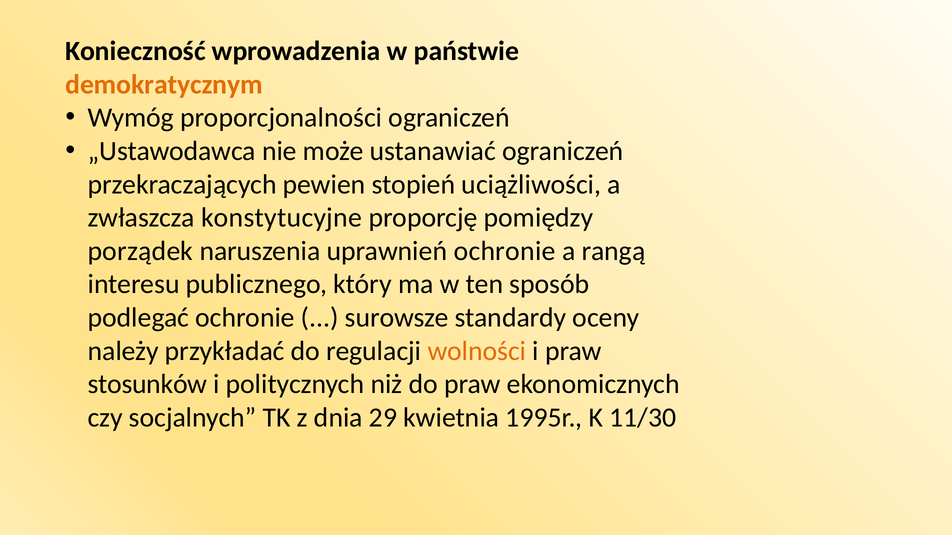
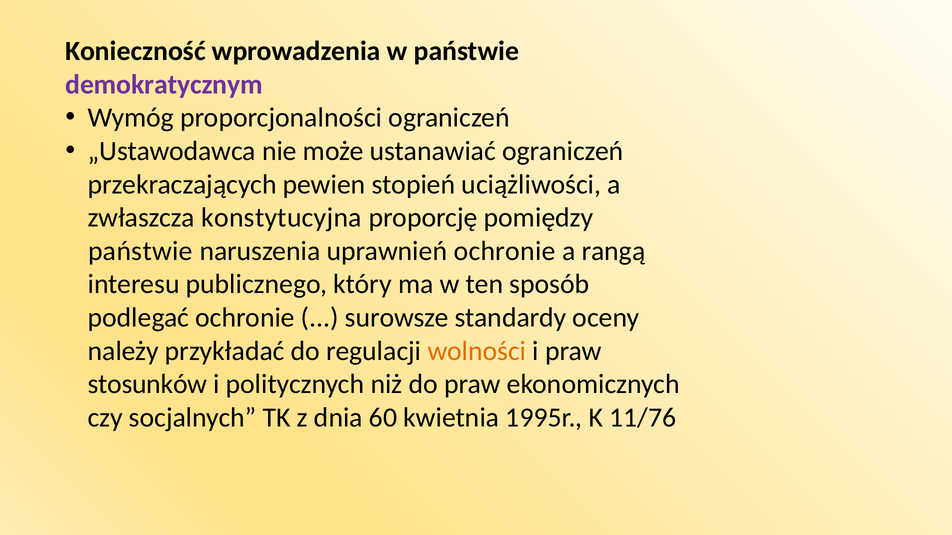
demokratycznym colour: orange -> purple
konstytucyjne: konstytucyjne -> konstytucyjna
porządek at (140, 251): porządek -> państwie
29: 29 -> 60
11/30: 11/30 -> 11/76
